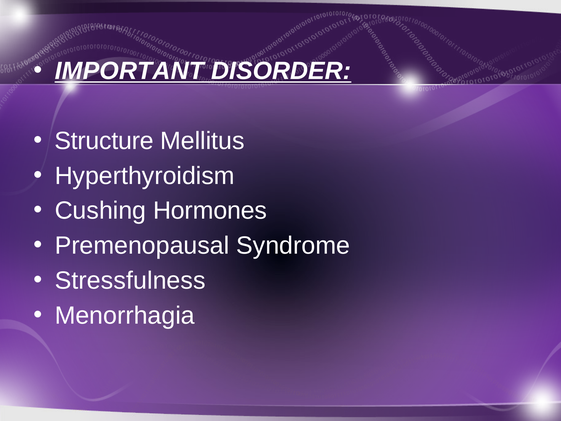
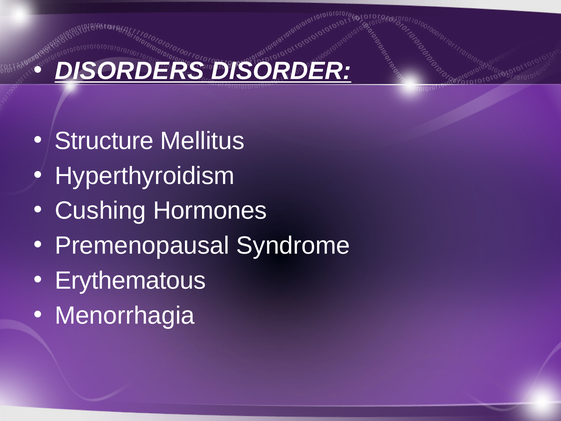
IMPORTANT: IMPORTANT -> DISORDERS
Stressfulness: Stressfulness -> Erythematous
